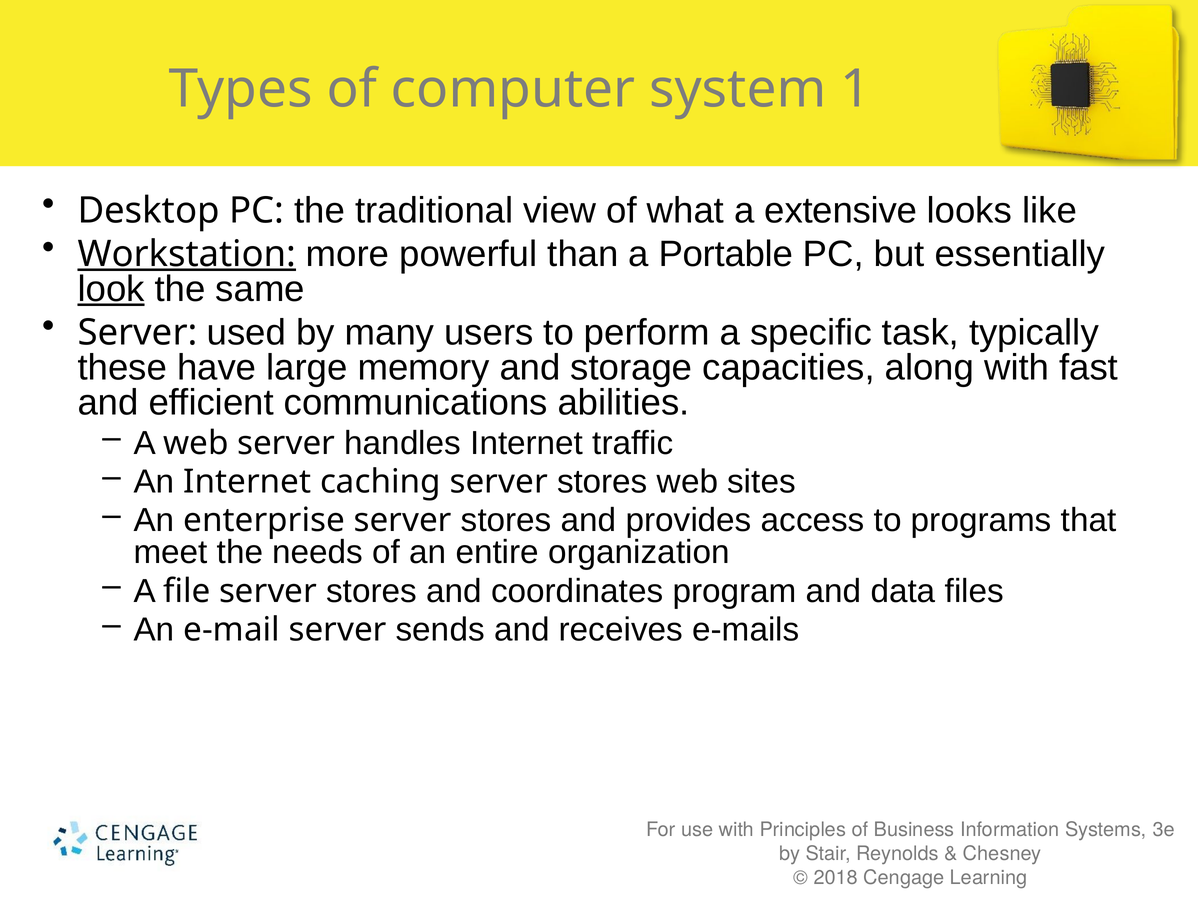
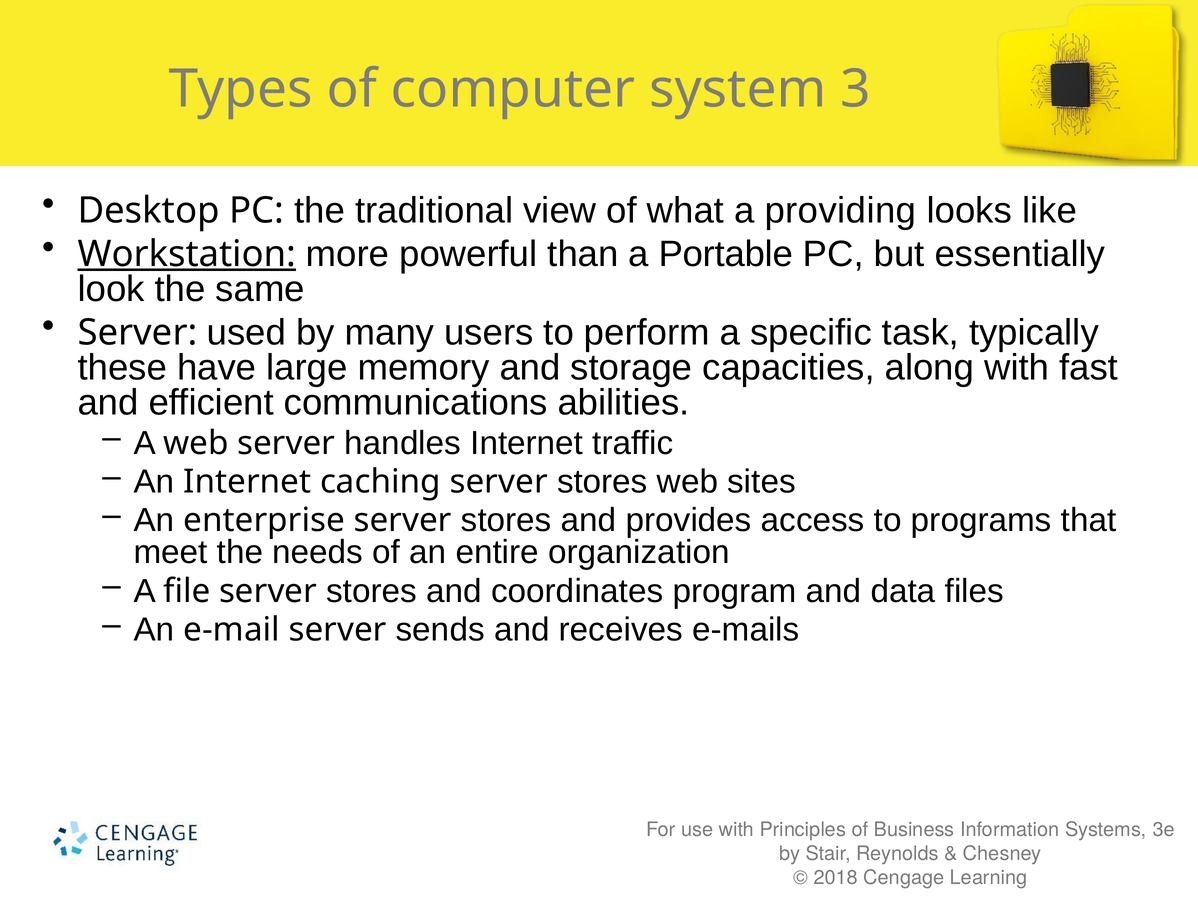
1: 1 -> 3
extensive: extensive -> providing
look underline: present -> none
